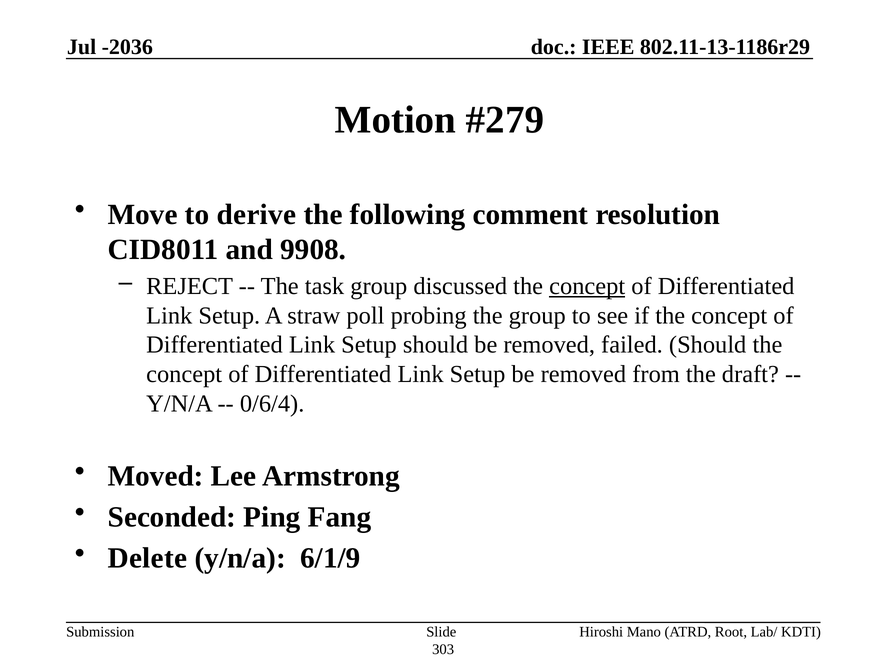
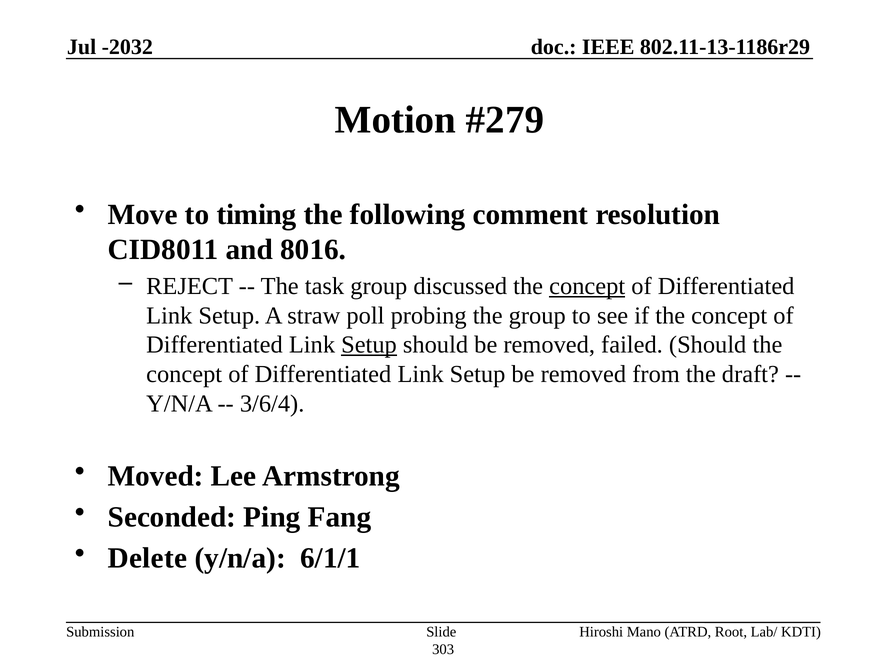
-2036: -2036 -> -2032
derive: derive -> timing
9908: 9908 -> 8016
Setup at (369, 345) underline: none -> present
0/6/4: 0/6/4 -> 3/6/4
6/1/9: 6/1/9 -> 6/1/1
